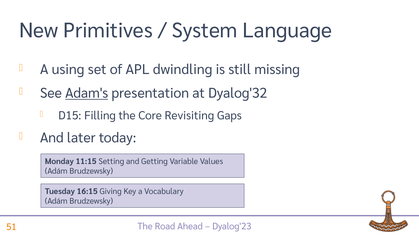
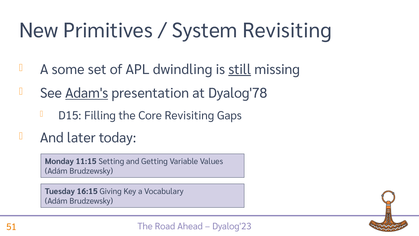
System Language: Language -> Revisiting
using: using -> some
still underline: none -> present
Dyalog'32: Dyalog'32 -> Dyalog'78
